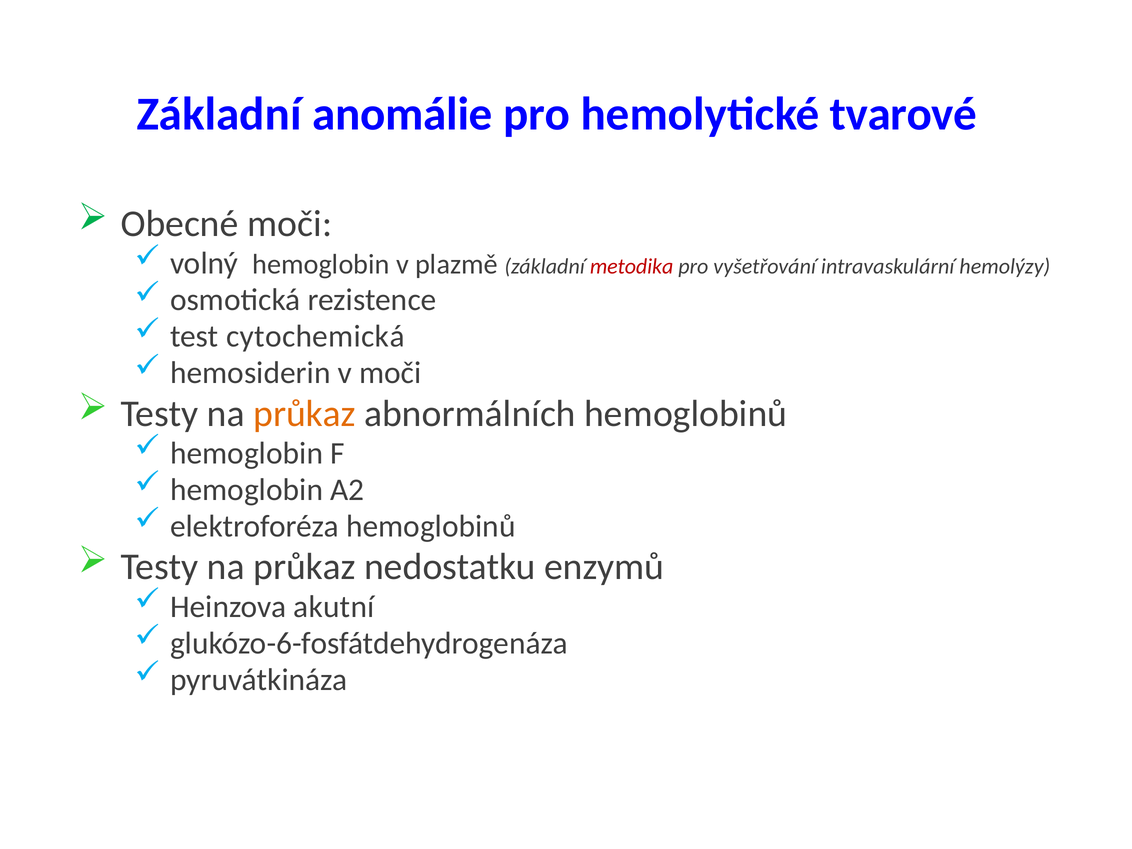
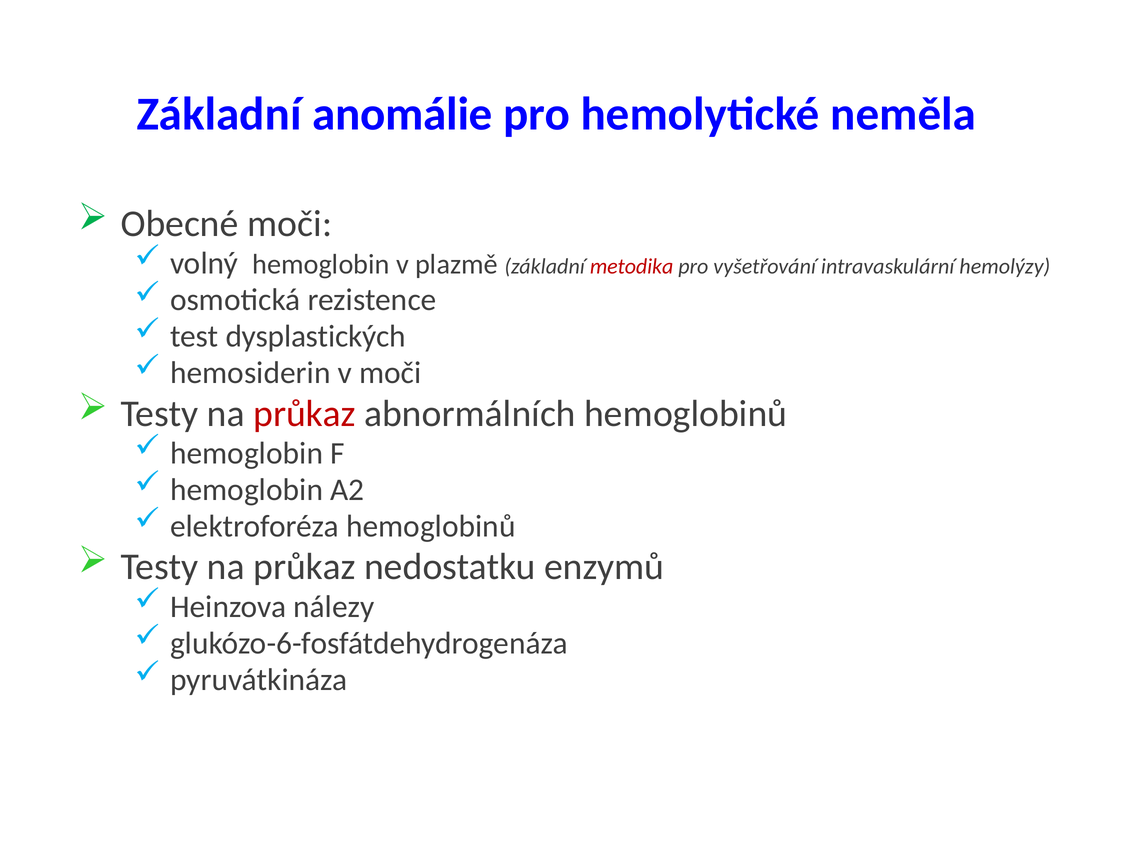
tvarové: tvarové -> neměla
cytochemická: cytochemická -> dysplastických
průkaz at (305, 414) colour: orange -> red
akutní: akutní -> nálezy
